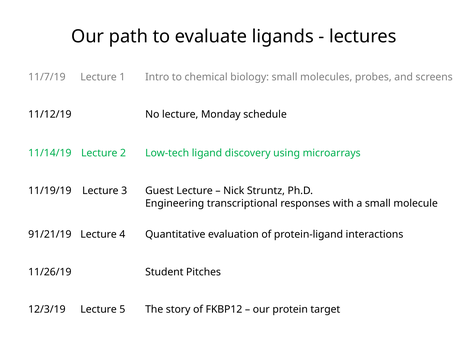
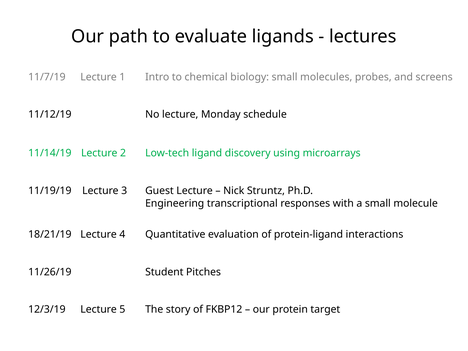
91/21/19: 91/21/19 -> 18/21/19
